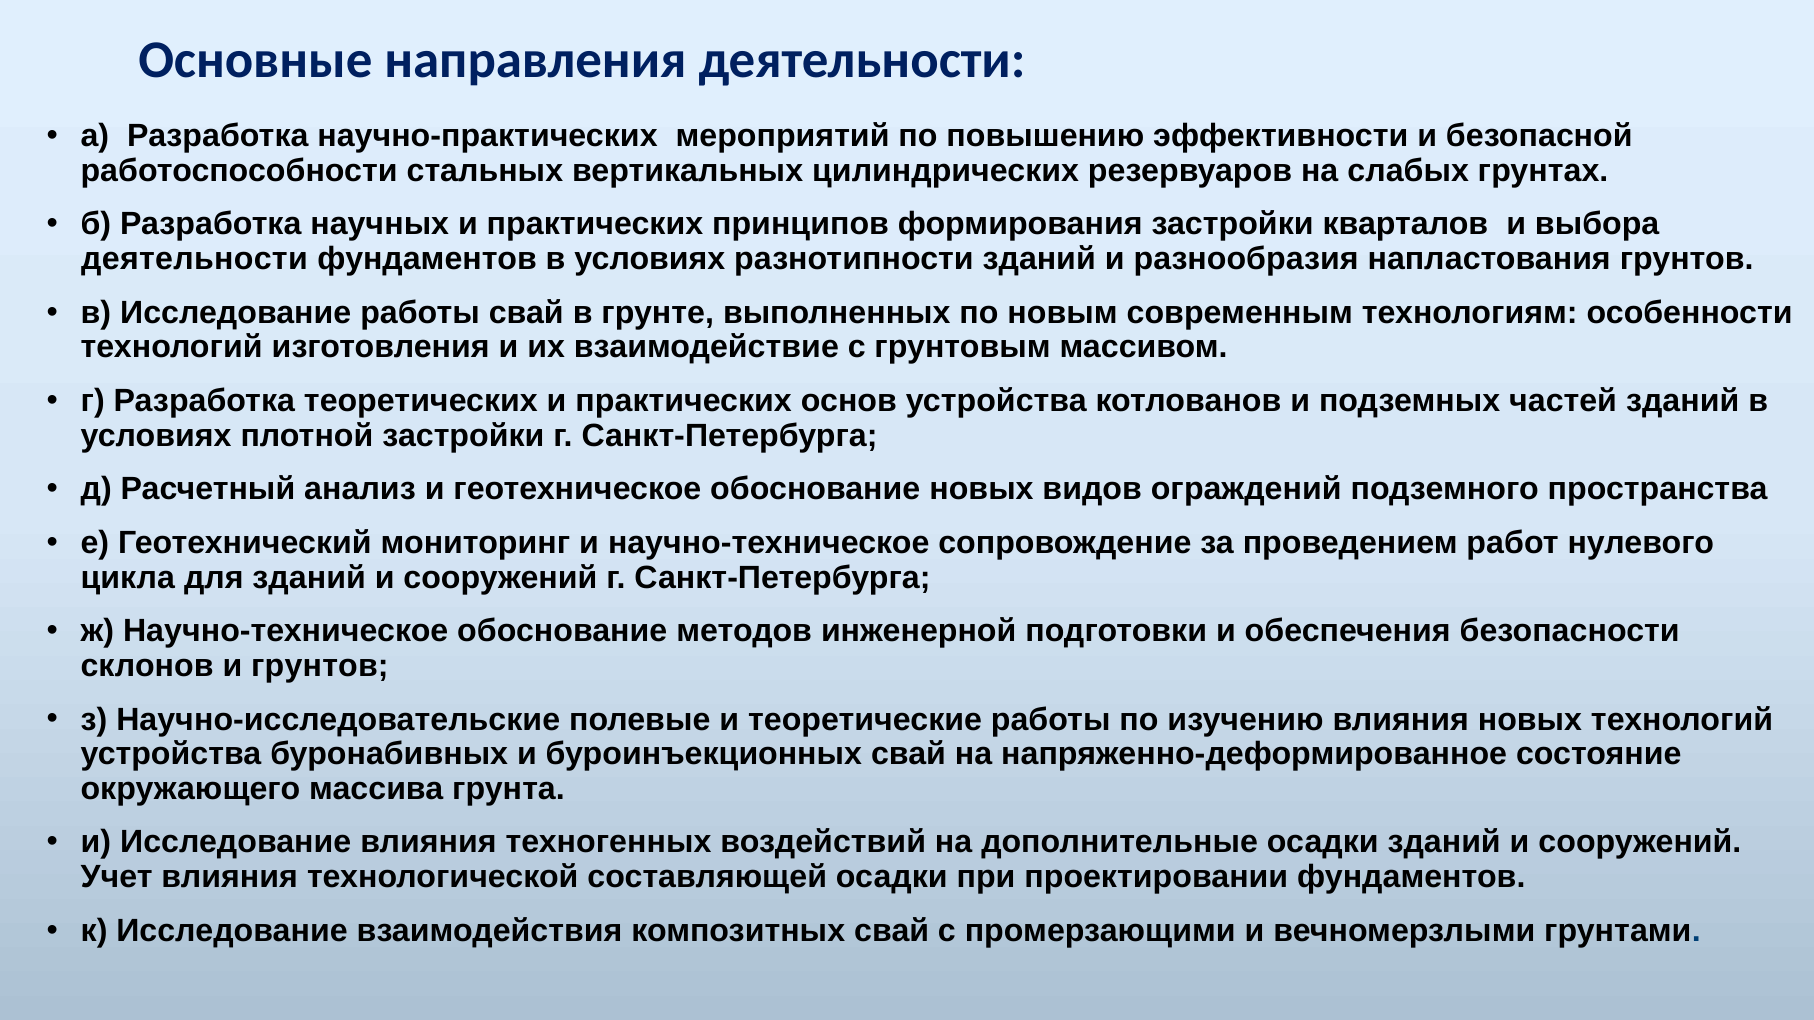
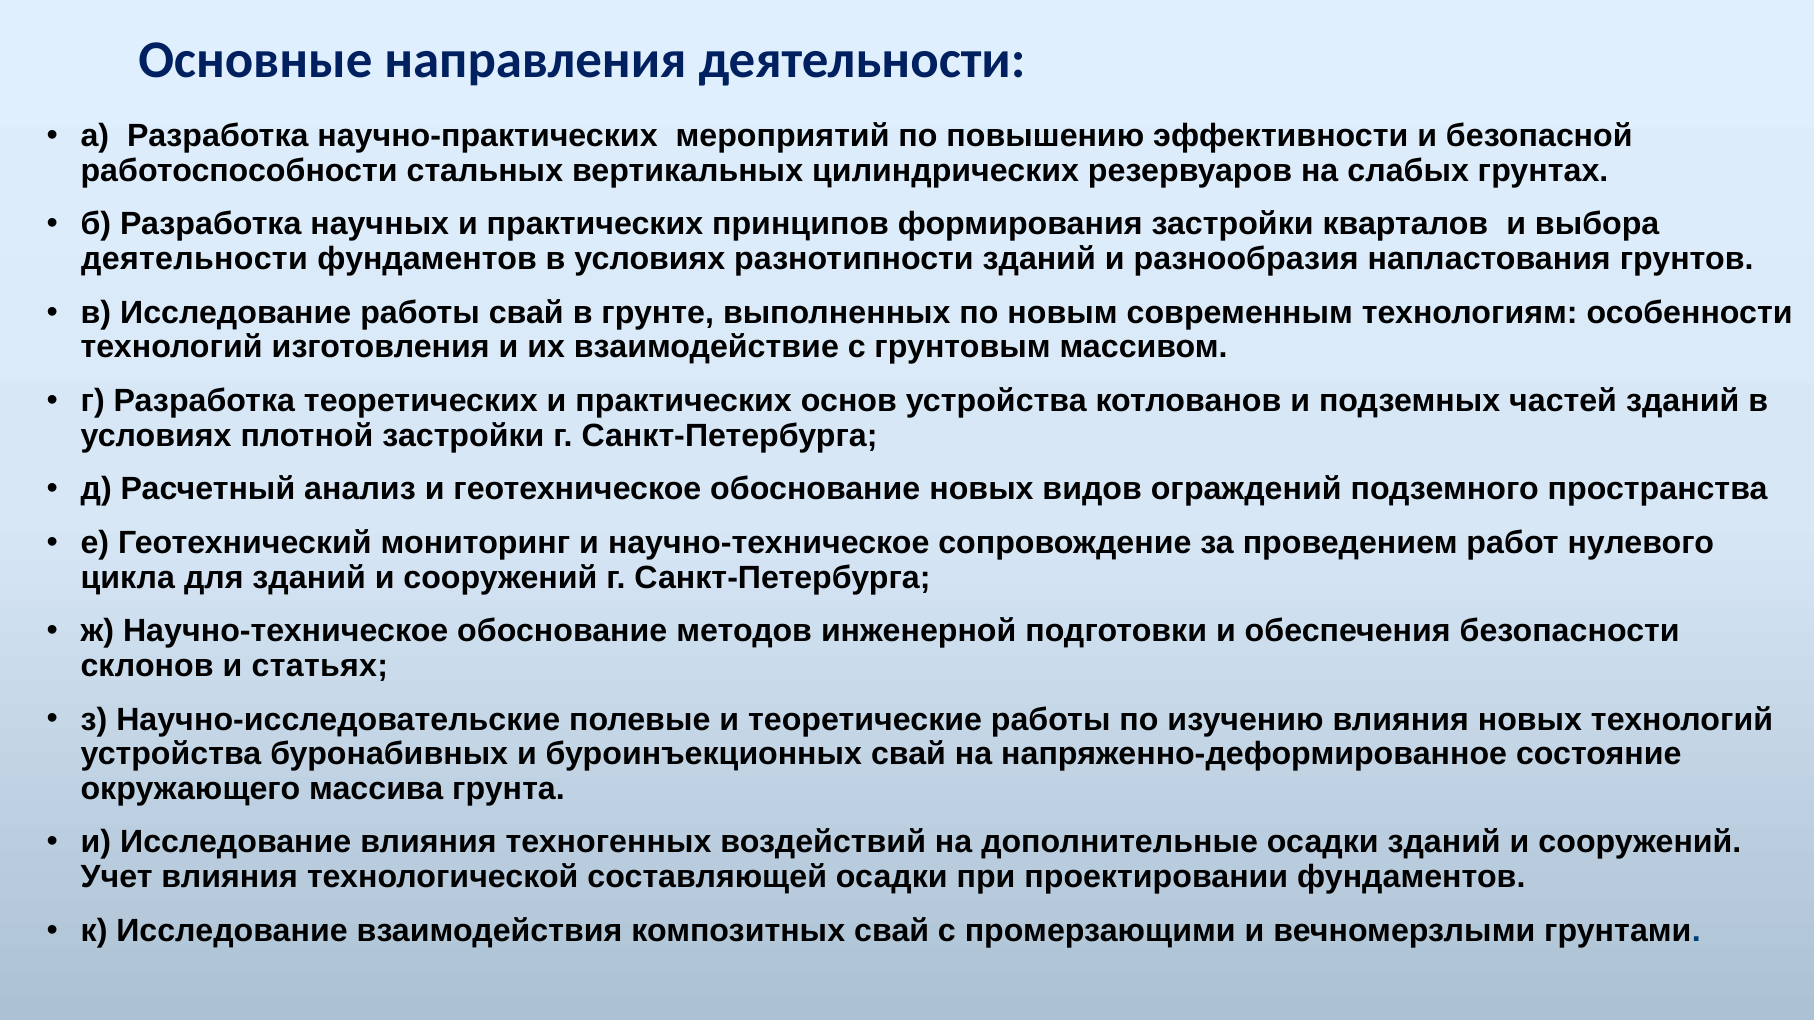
и грунтов: грунтов -> статьях
